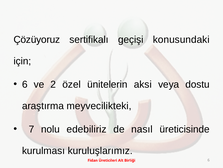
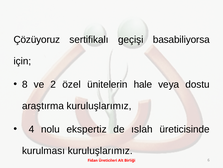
konusundaki: konusundaki -> basabiliyorsa
6 at (25, 84): 6 -> 8
aksi: aksi -> hale
araştırma meyvecilikteki: meyvecilikteki -> kuruluşlarımız
7: 7 -> 4
edebiliriz: edebiliriz -> ekspertiz
nasıl: nasıl -> ıslah
